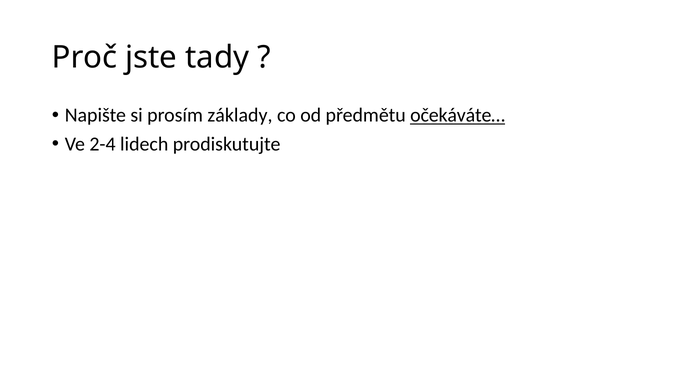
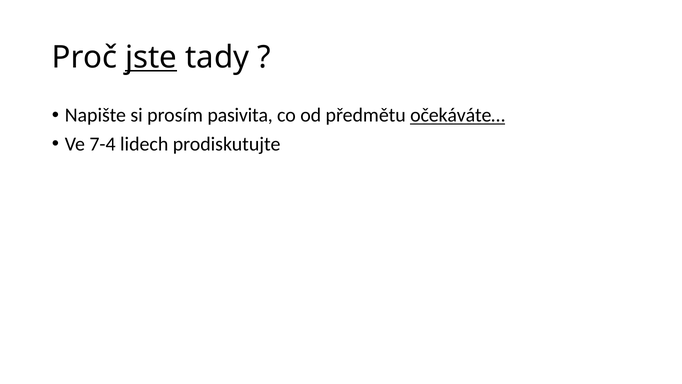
jste underline: none -> present
základy: základy -> pasivita
2-4: 2-4 -> 7-4
